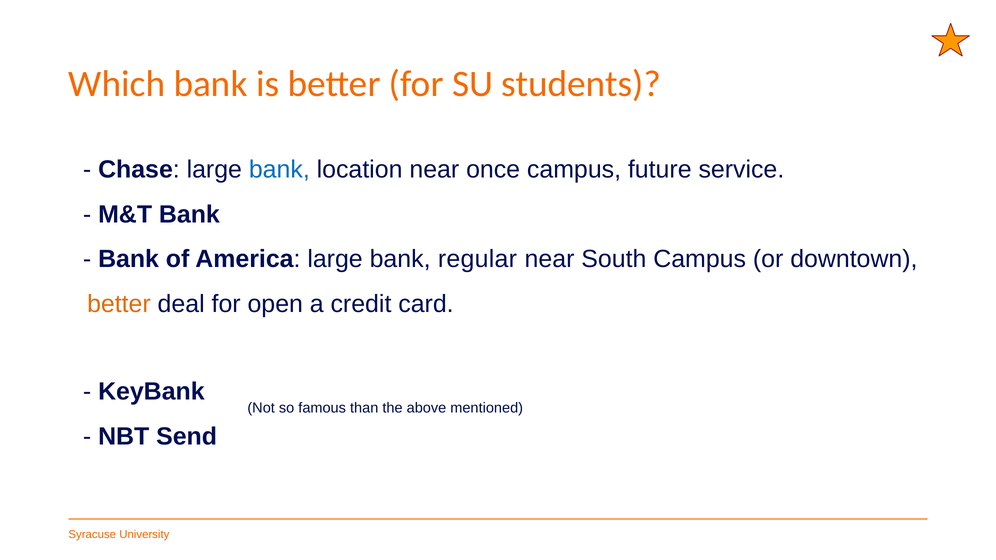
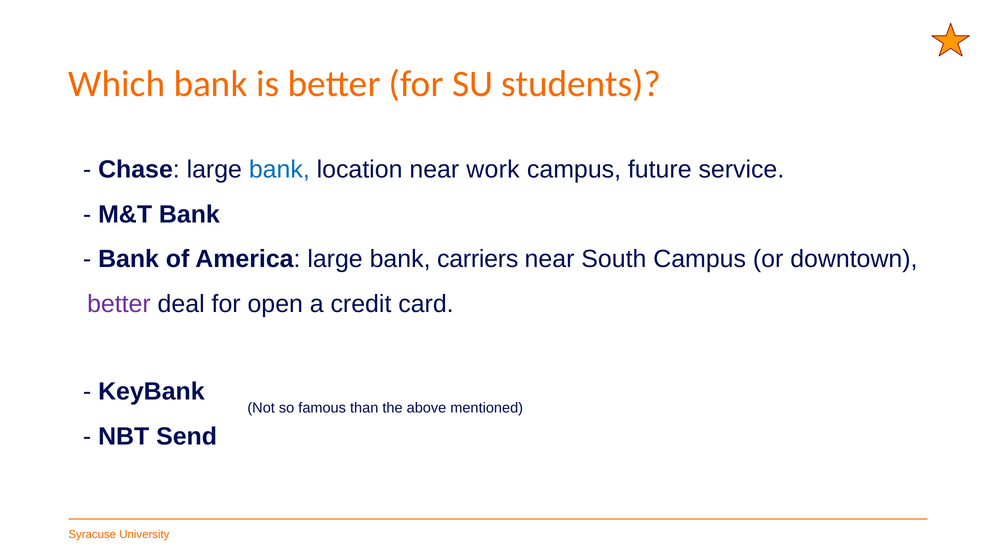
once: once -> work
regular: regular -> carriers
better at (119, 304) colour: orange -> purple
